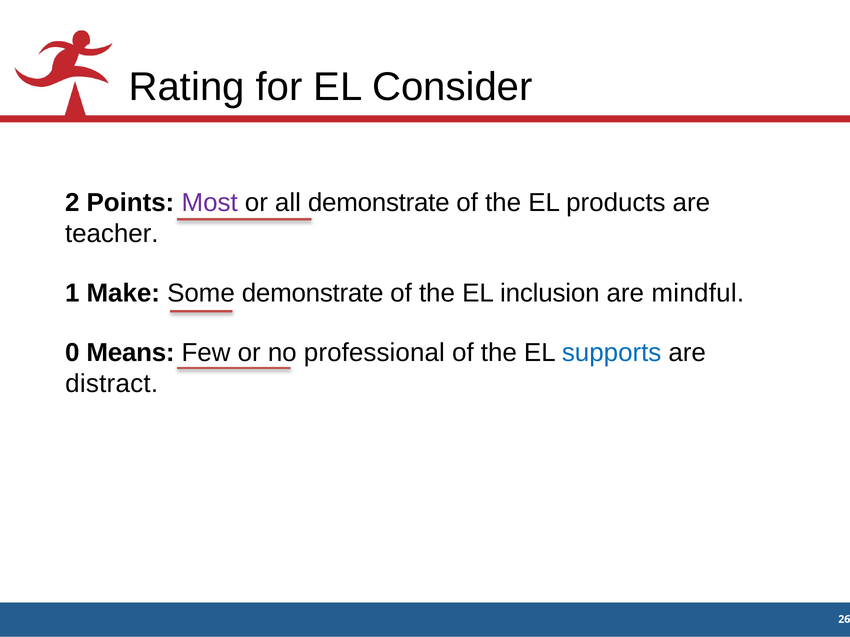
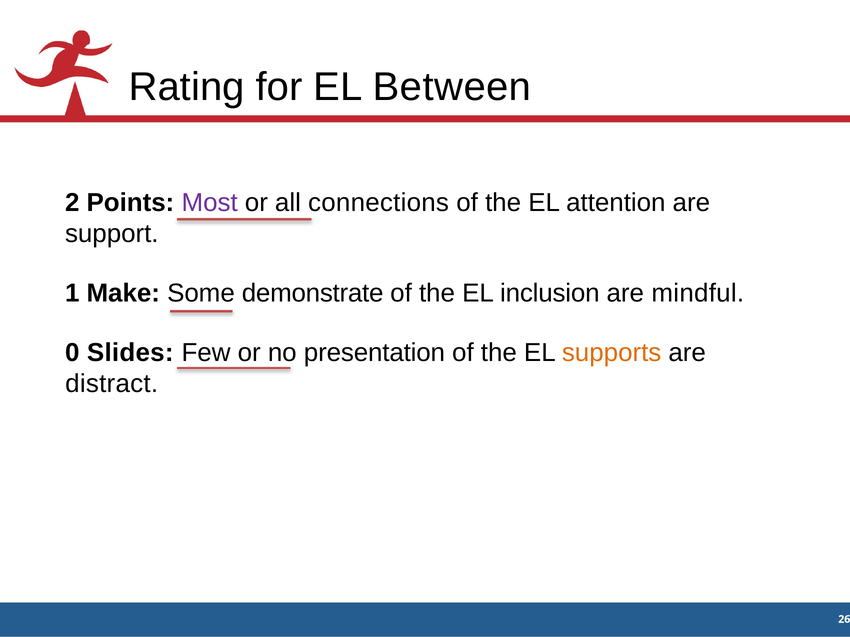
Consider: Consider -> Between
all demonstrate: demonstrate -> connections
products: products -> attention
teacher: teacher -> support
Means: Means -> Slides
professional: professional -> presentation
supports colour: blue -> orange
